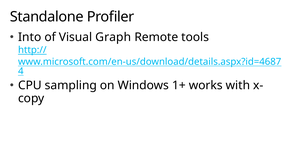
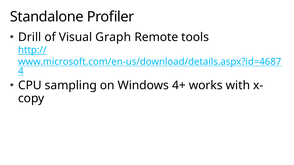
Into: Into -> Drill
1+: 1+ -> 4+
